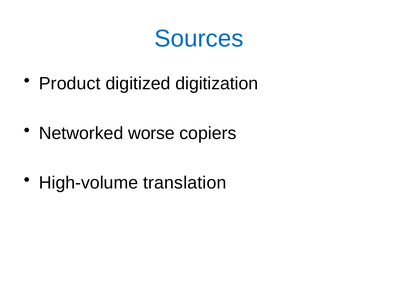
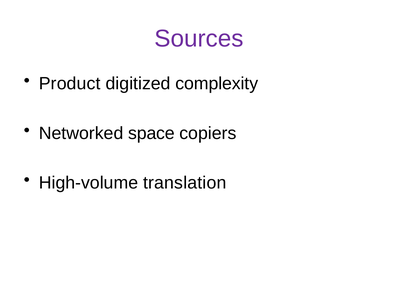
Sources colour: blue -> purple
digitization: digitization -> complexity
worse: worse -> space
